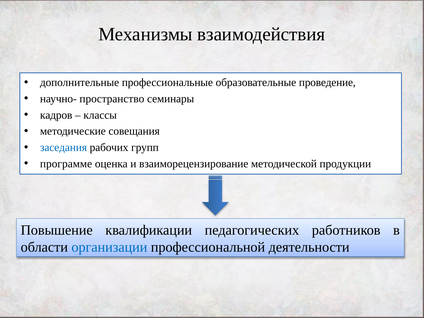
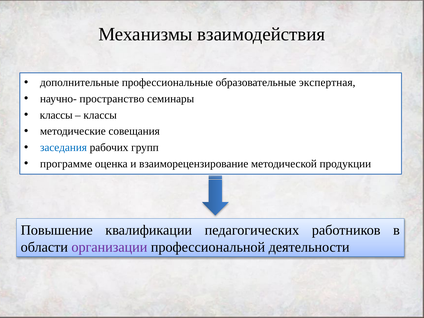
проведение: проведение -> экспертная
кадров at (56, 115): кадров -> классы
организации colour: blue -> purple
